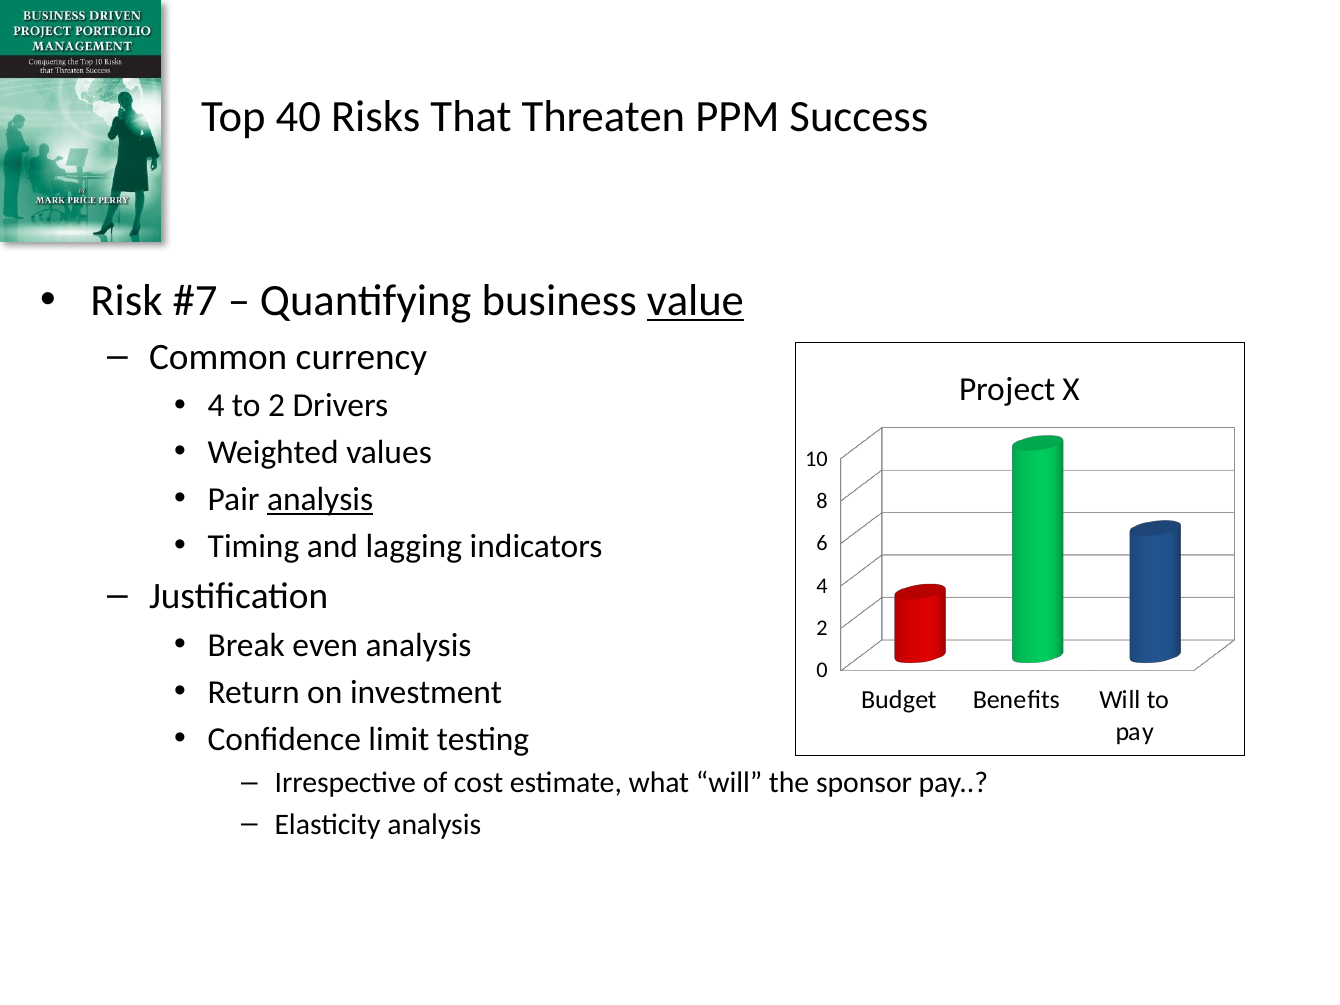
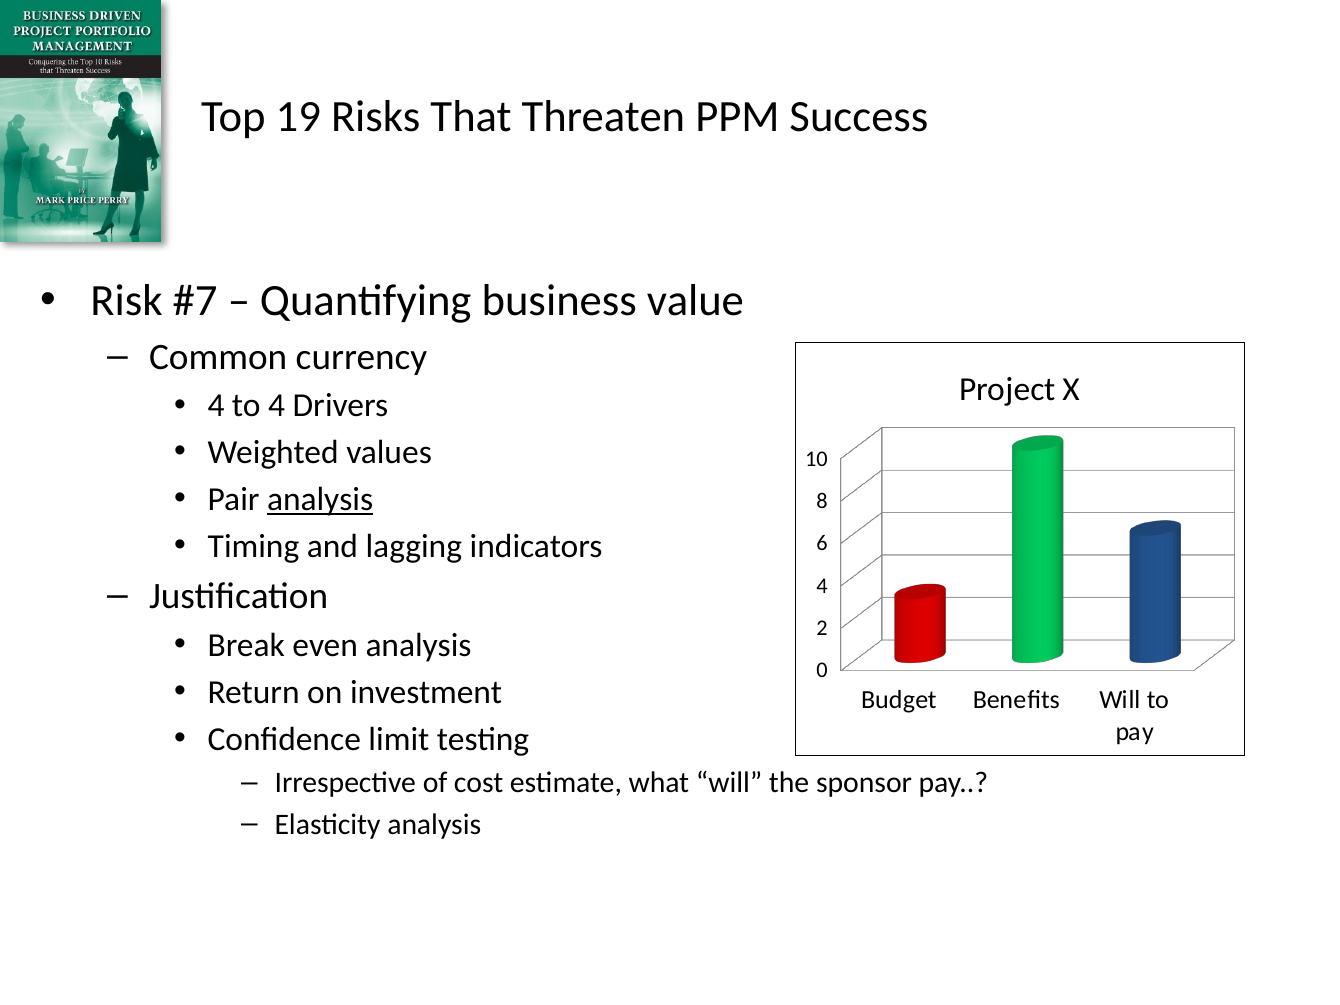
40: 40 -> 19
value underline: present -> none
to 2: 2 -> 4
